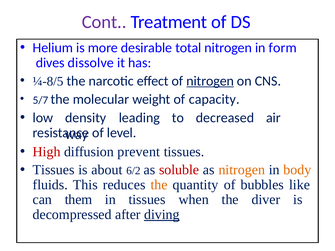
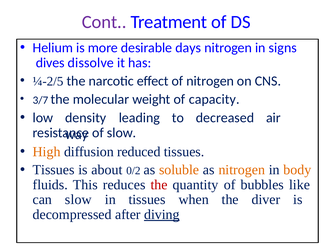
total: total -> days
form: form -> signs
¼-8/5: ¼-8/5 -> ¼-2/5
nitrogen at (210, 81) underline: present -> none
5/7: 5/7 -> 3/7
of level: level -> slow
High colour: red -> orange
prevent: prevent -> reduced
6/2: 6/2 -> 0/2
soluble colour: red -> orange
the at (159, 185) colour: orange -> red
can them: them -> slow
